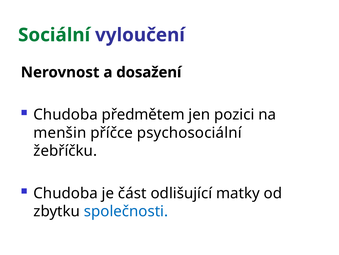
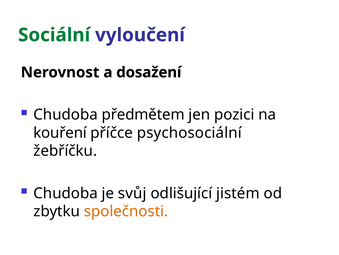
menšin: menšin -> kouření
část: část -> svůj
matky: matky -> jistém
společnosti colour: blue -> orange
